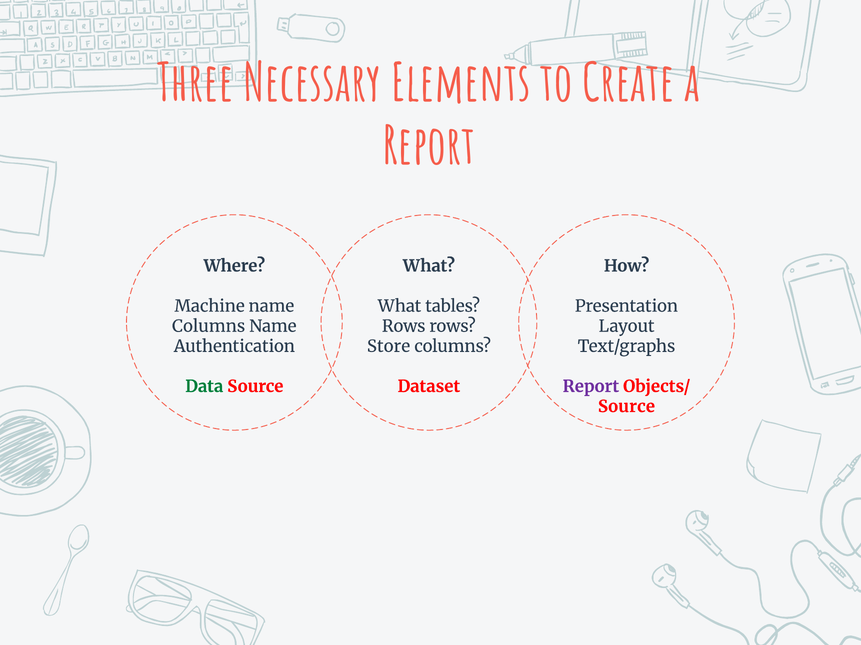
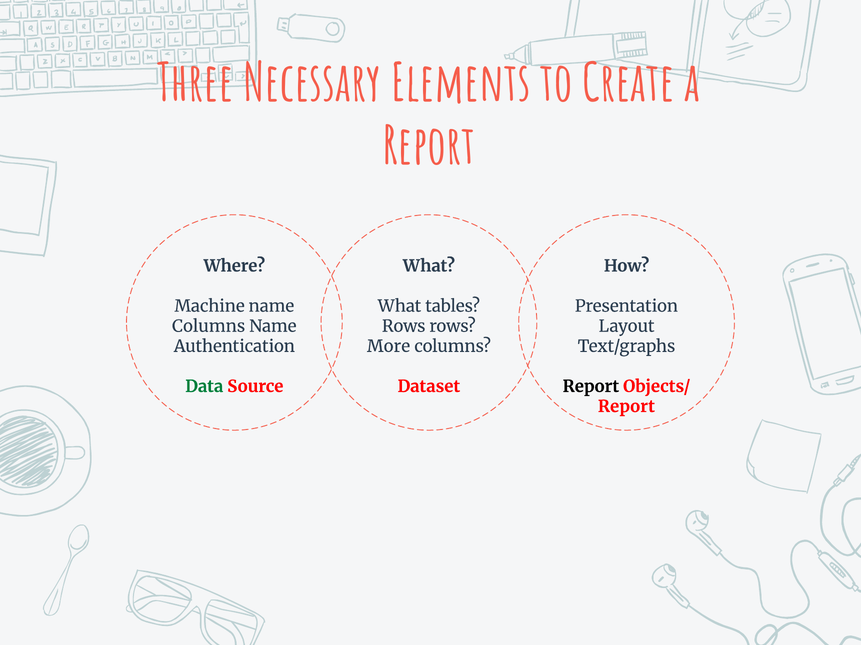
Store: Store -> More
Report at (591, 387) colour: purple -> black
Source at (626, 407): Source -> Report
